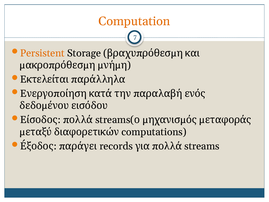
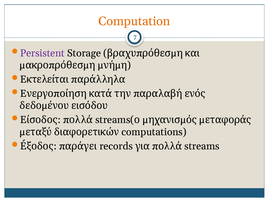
Persistent colour: orange -> purple
